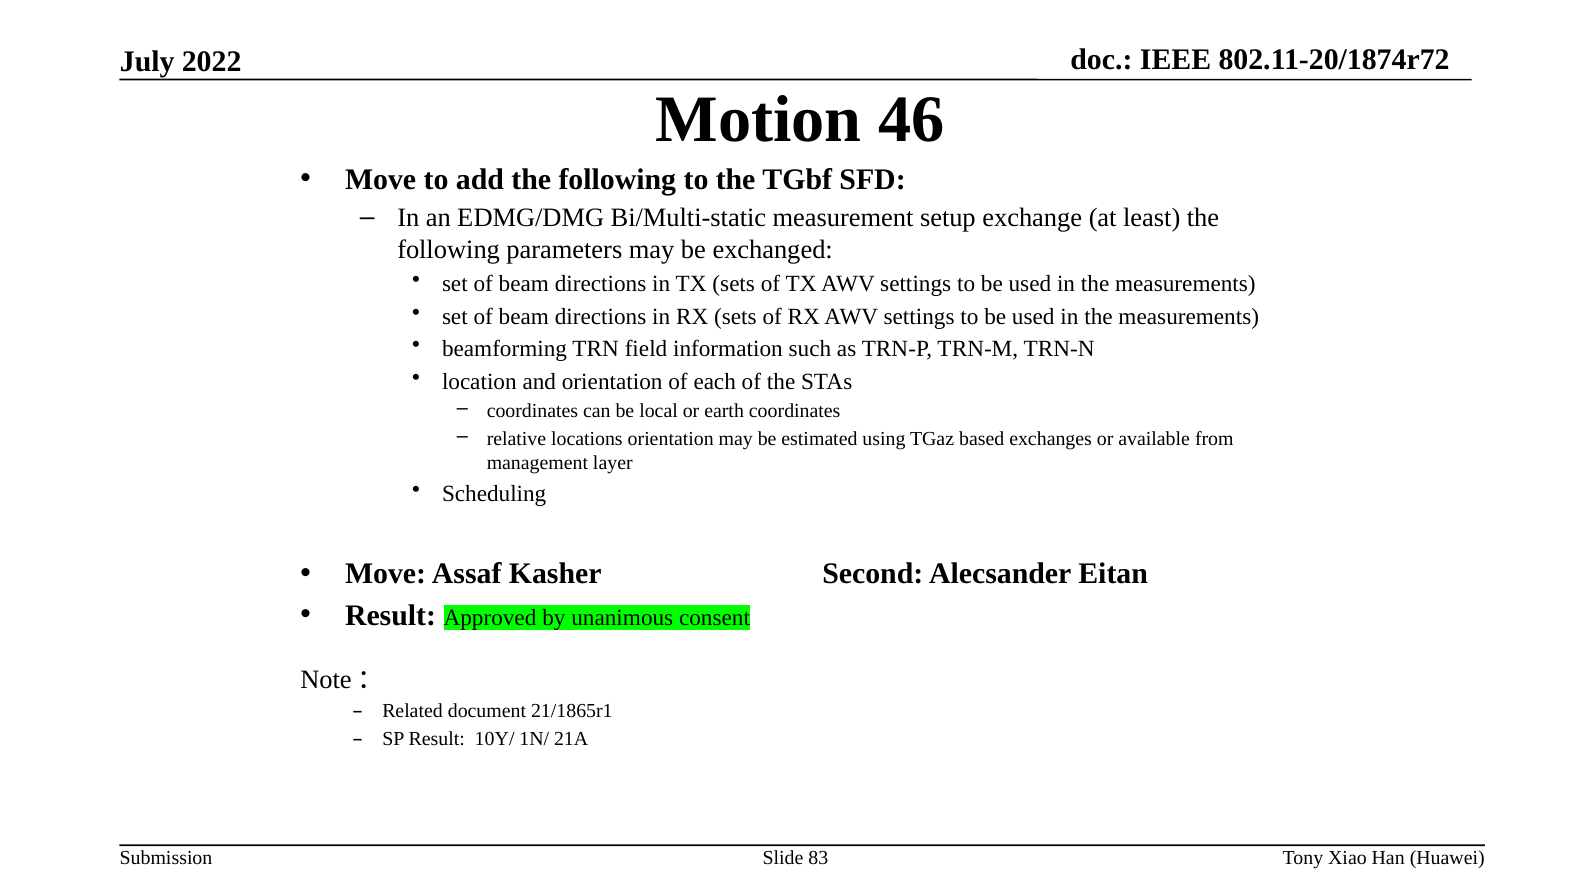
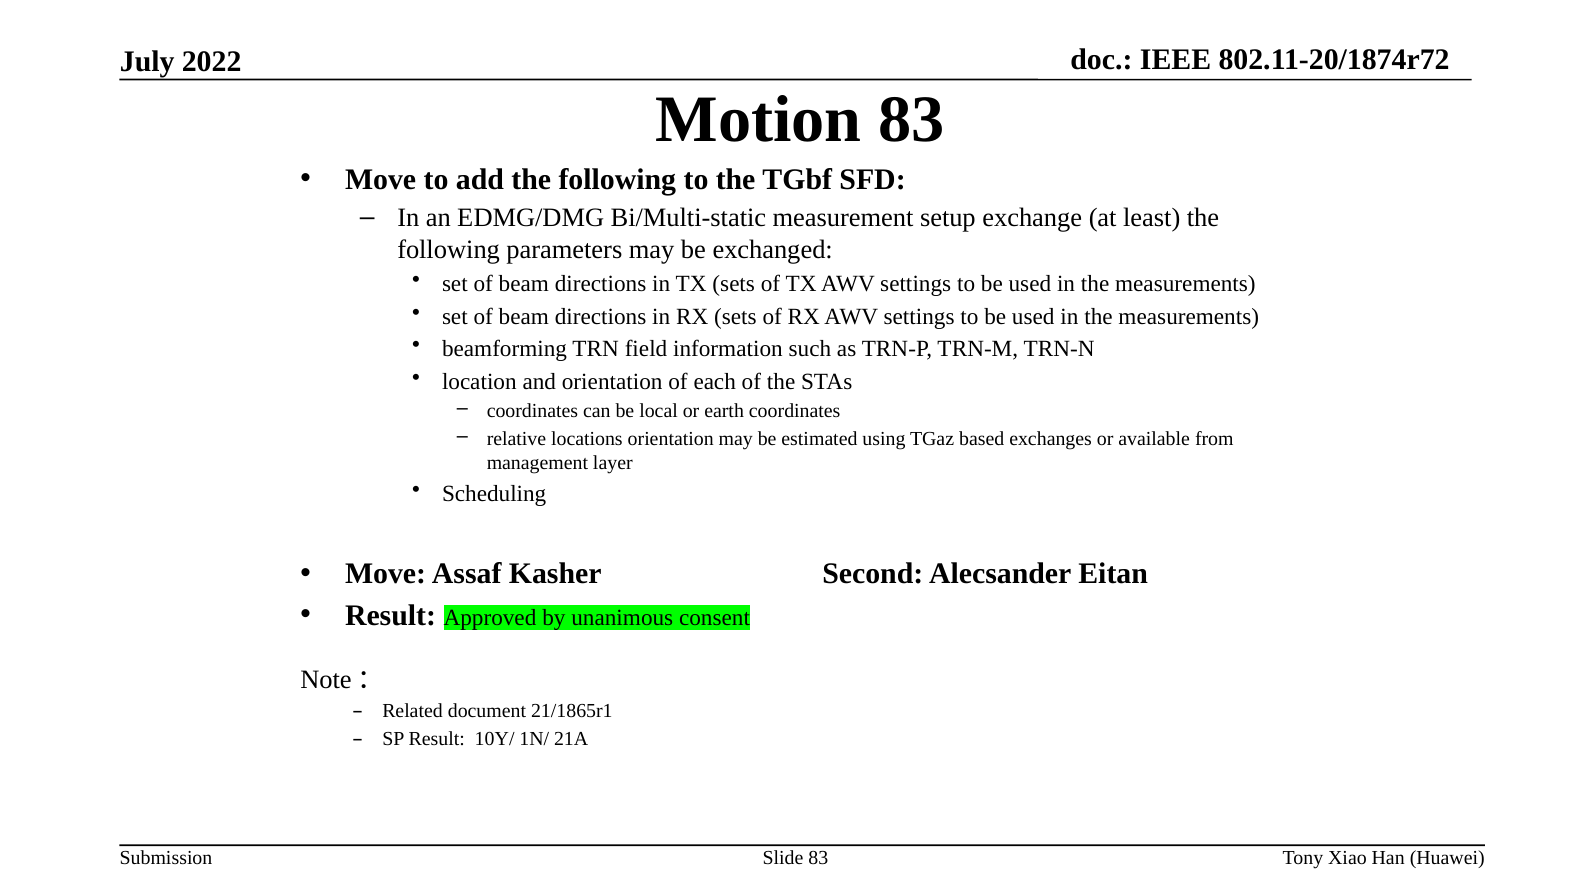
Motion 46: 46 -> 83
